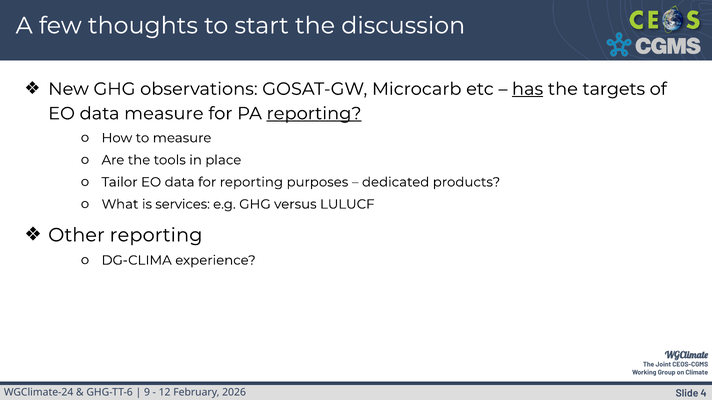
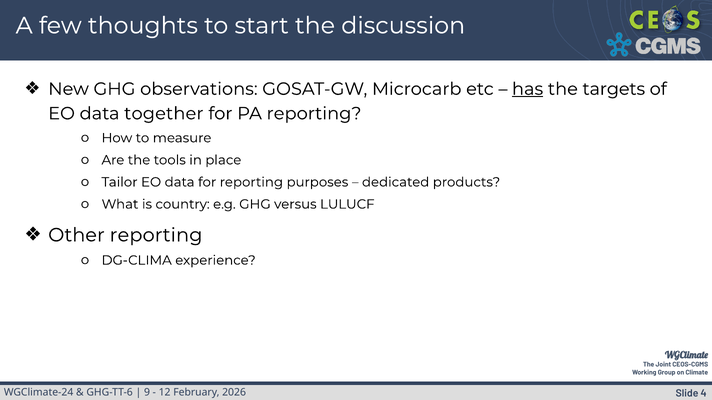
data measure: measure -> together
reporting at (314, 114) underline: present -> none
services: services -> country
